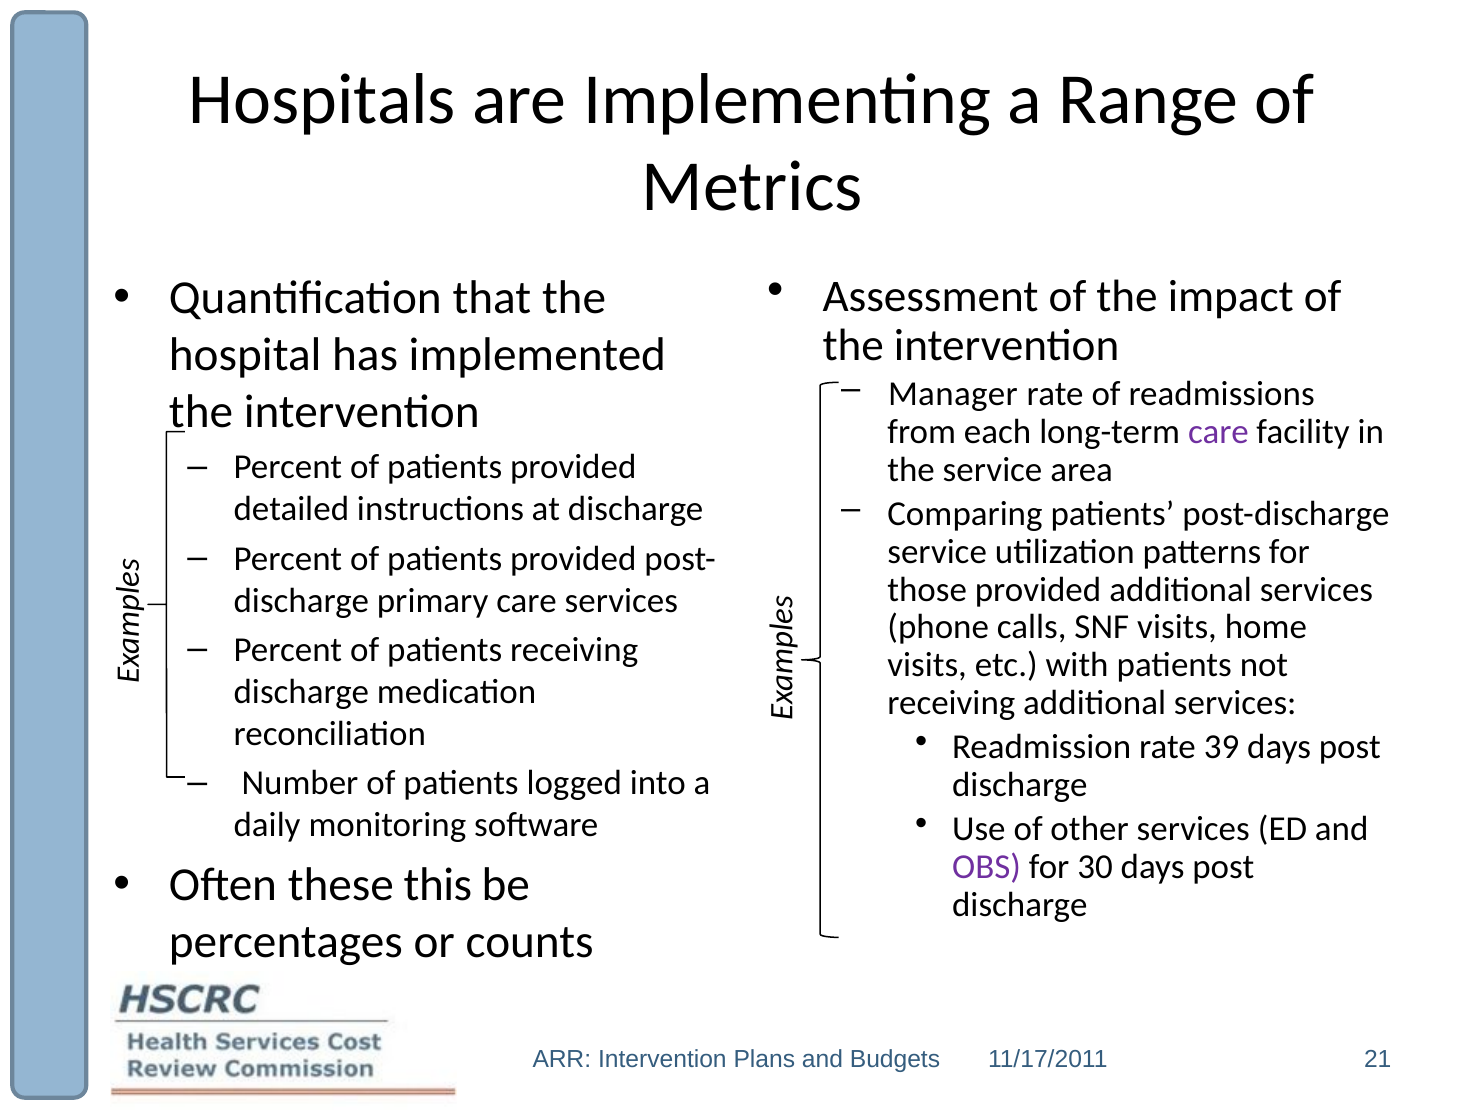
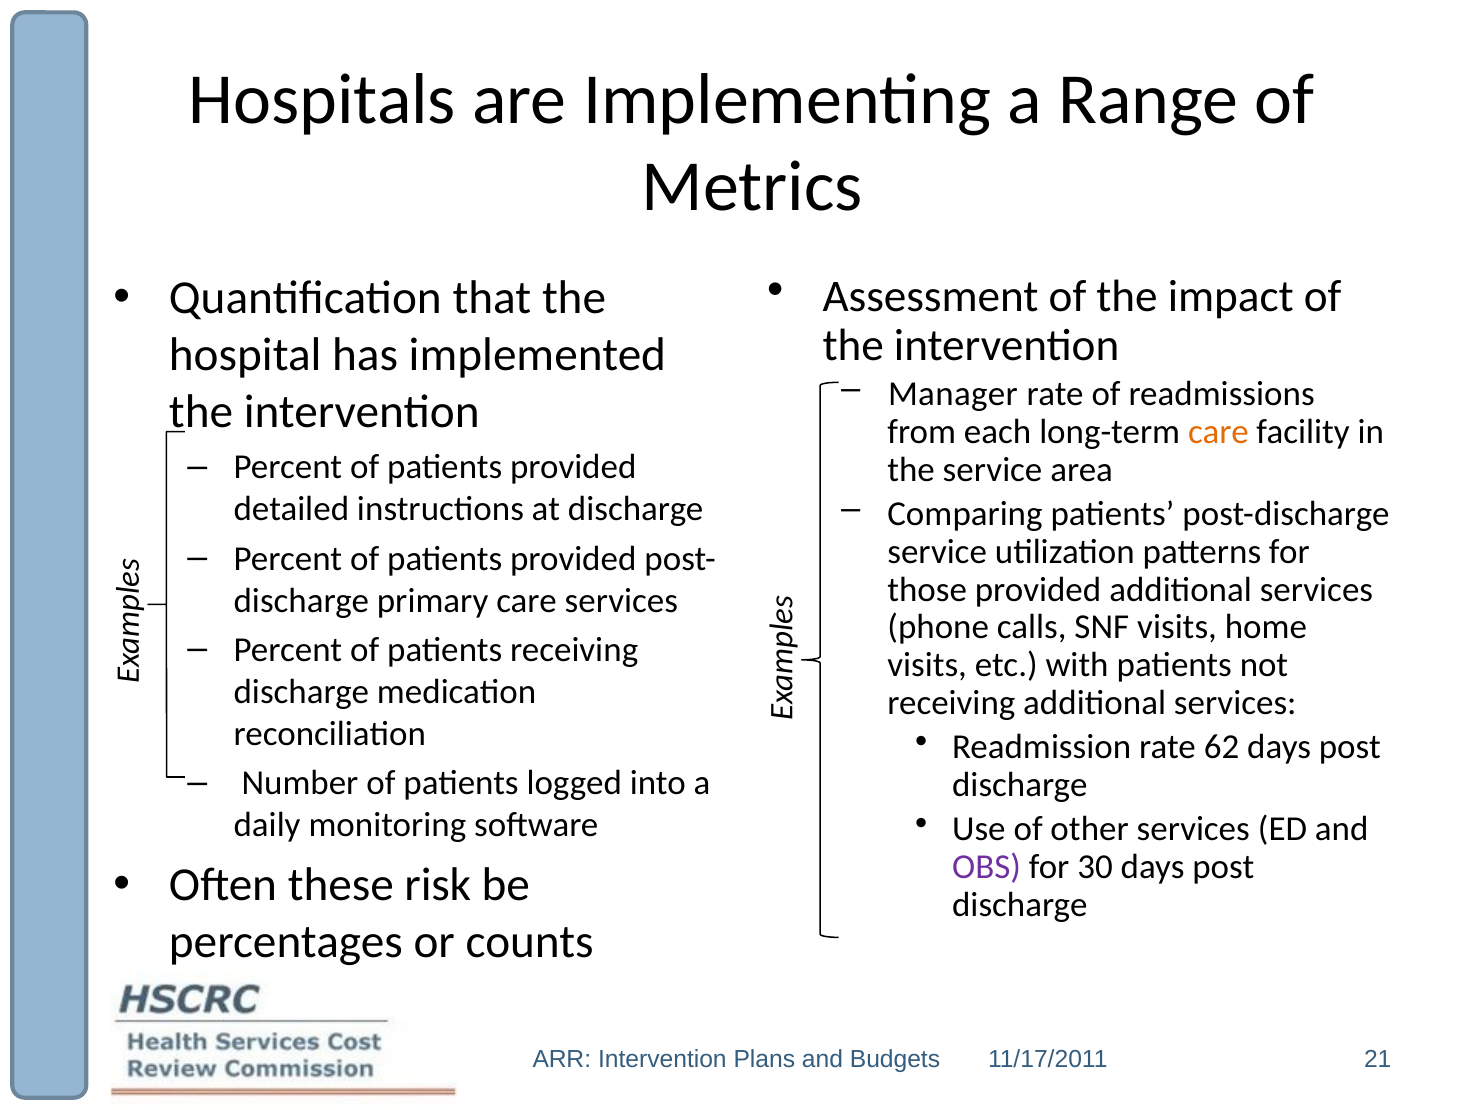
care at (1218, 432) colour: purple -> orange
39: 39 -> 62
this: this -> risk
